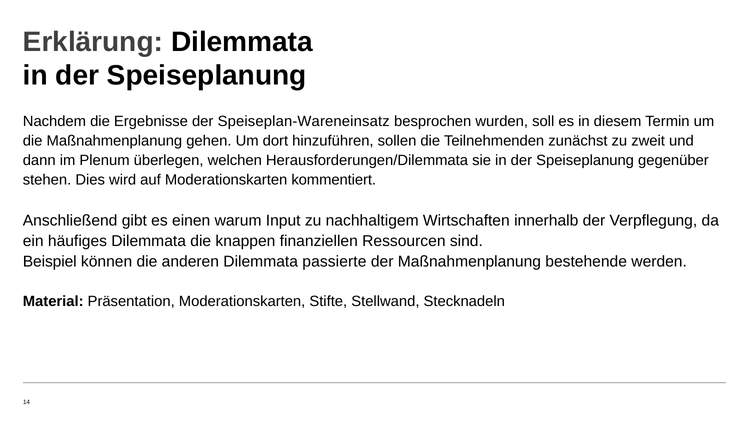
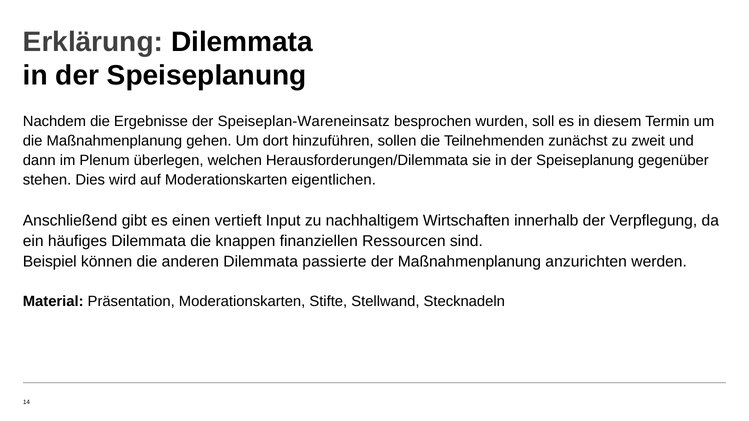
kommentiert: kommentiert -> eigentlichen
warum: warum -> vertieft
bestehende: bestehende -> anzurichten
